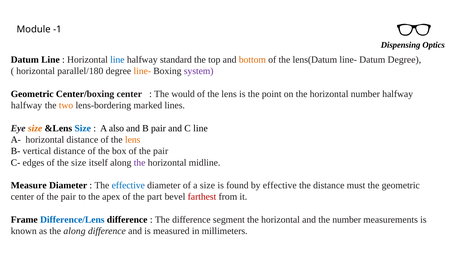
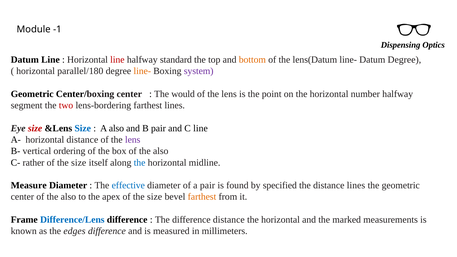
line at (117, 60) colour: blue -> red
halfway at (27, 105): halfway -> segment
two colour: orange -> red
lens-bordering marked: marked -> farthest
size at (35, 128) colour: orange -> red
lens at (133, 140) colour: orange -> purple
vertical distance: distance -> ordering
box of the pair: pair -> also
edges: edges -> rather
the at (140, 163) colour: purple -> blue
a size: size -> pair
by effective: effective -> specified
distance must: must -> lines
center of the pair: pair -> also
apex of the part: part -> size
farthest at (202, 197) colour: red -> orange
difference segment: segment -> distance
the number: number -> marked
the along: along -> edges
